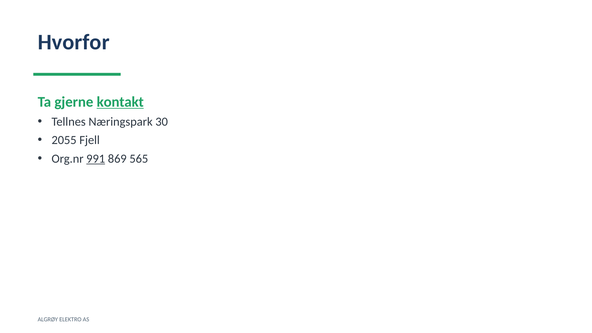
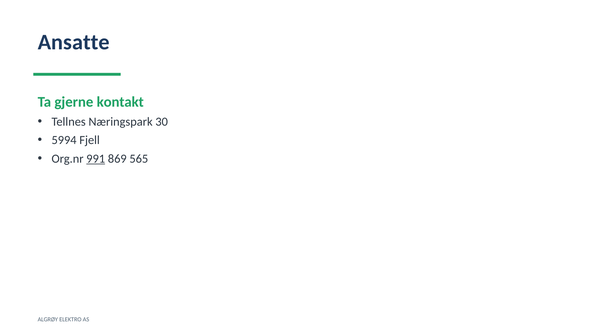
Hvorfor: Hvorfor -> Ansatte
kontakt underline: present -> none
2055: 2055 -> 5994
